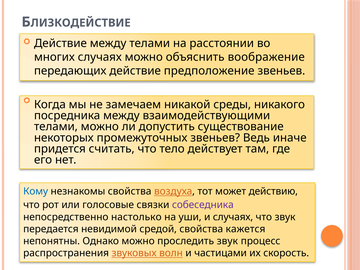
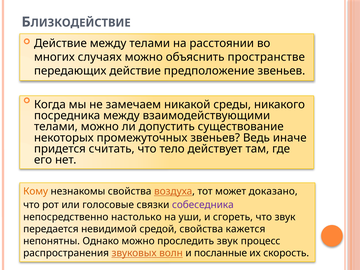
воображение: воображение -> пространстве
Кому colour: blue -> orange
действию: действию -> доказано
и случаях: случаях -> сгореть
частицами: частицами -> посланные
